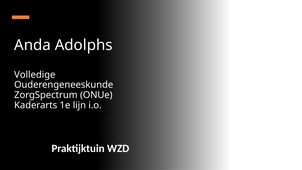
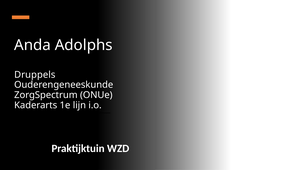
Volledige: Volledige -> Druppels
